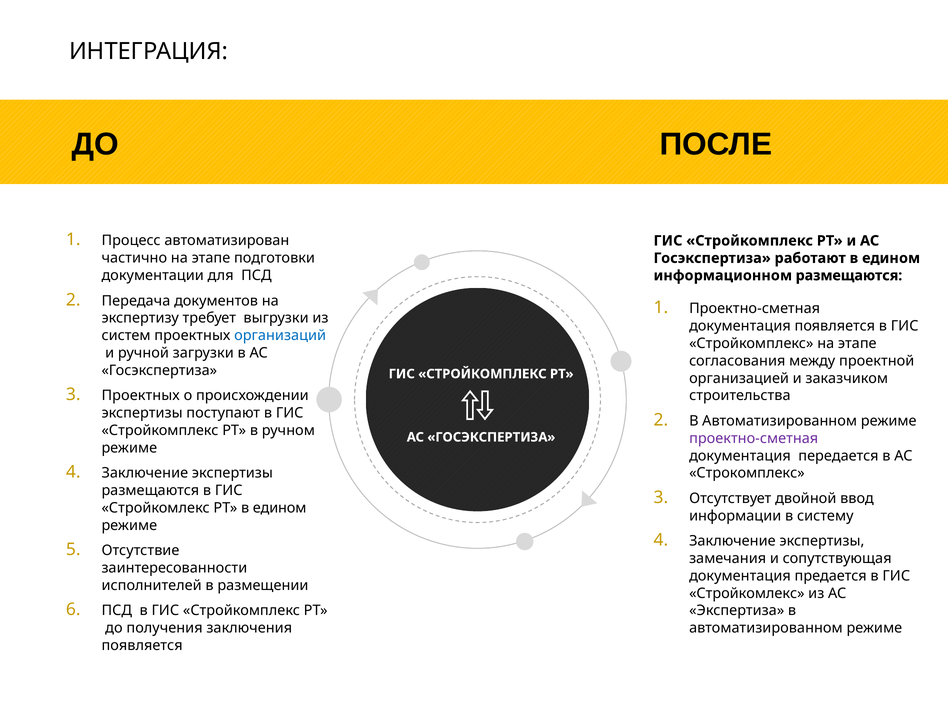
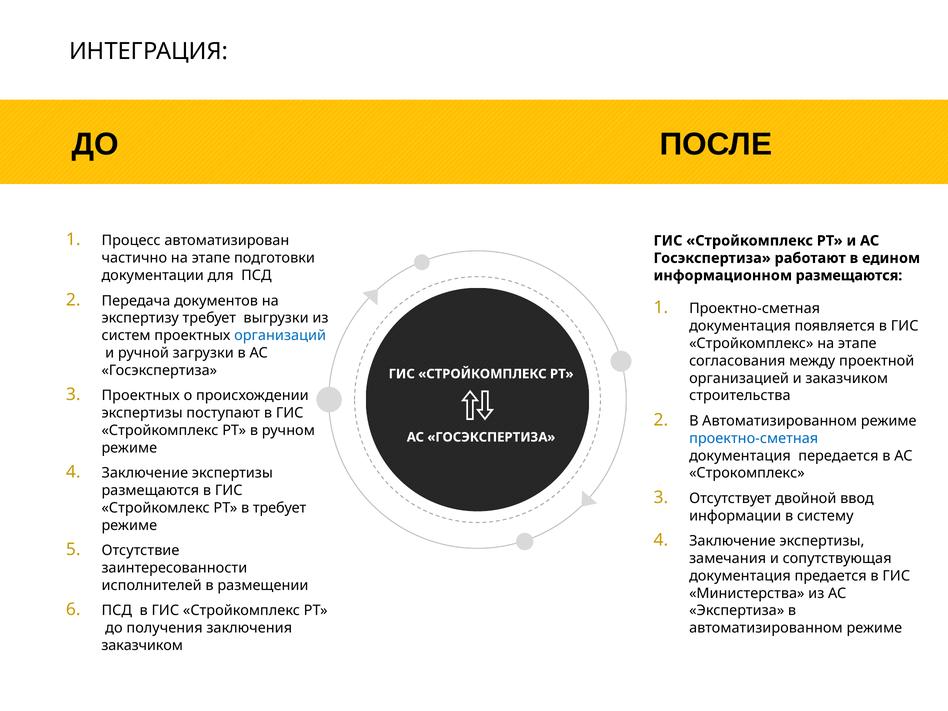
проектно-сметная at (754, 438) colour: purple -> blue
РТ в едином: едином -> требует
Стройкомлекс at (747, 593): Стройкомлекс -> Министерства
появляется at (142, 645): появляется -> заказчиком
